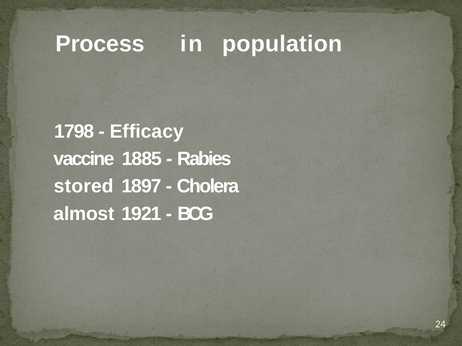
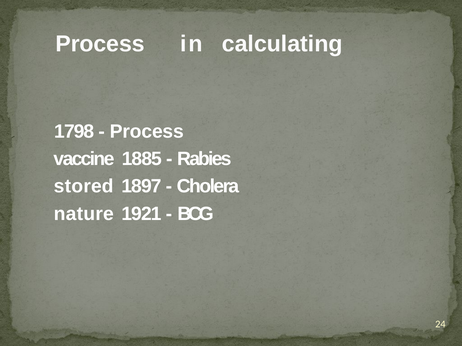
population: population -> calculating
Efficacy at (147, 132): Efficacy -> Process
almost: almost -> nature
